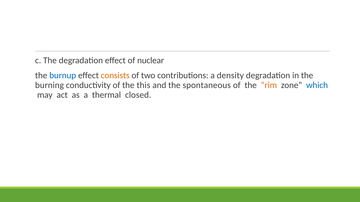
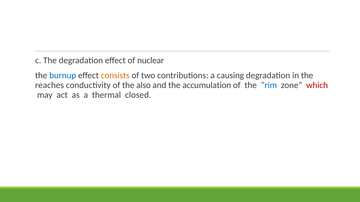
density: density -> causing
burning: burning -> reaches
this: this -> also
spontaneous: spontaneous -> accumulation
rim colour: orange -> blue
which colour: blue -> red
